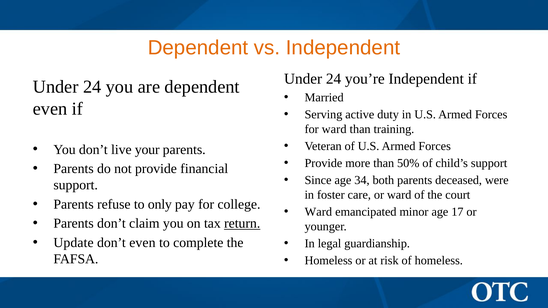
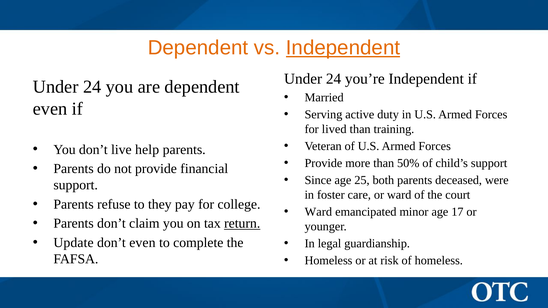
Independent at (343, 48) underline: none -> present
for ward: ward -> lived
your: your -> help
34: 34 -> 25
only: only -> they
